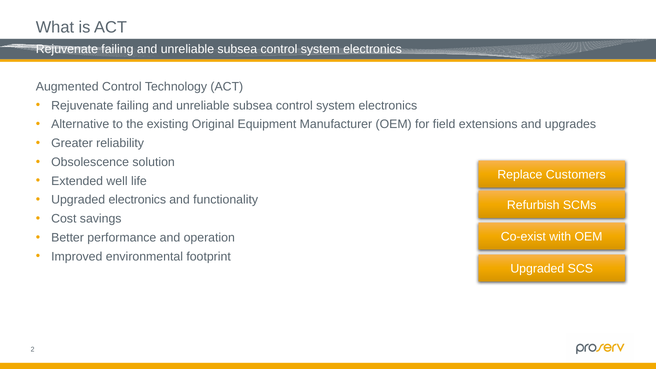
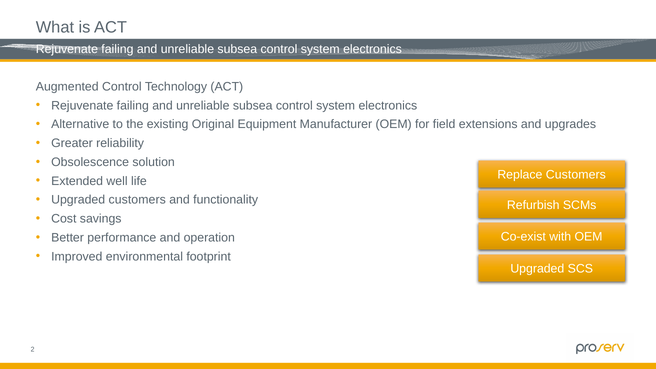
Upgraded electronics: electronics -> customers
